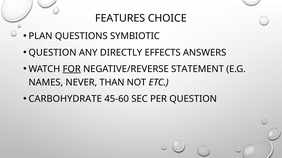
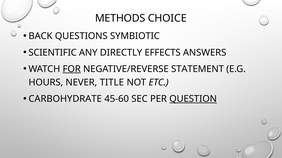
FEATURES: FEATURES -> METHODS
PLAN: PLAN -> BACK
QUESTION at (53, 53): QUESTION -> SCIENTIFIC
NAMES: NAMES -> HOURS
THAN: THAN -> TITLE
QUESTION at (193, 99) underline: none -> present
